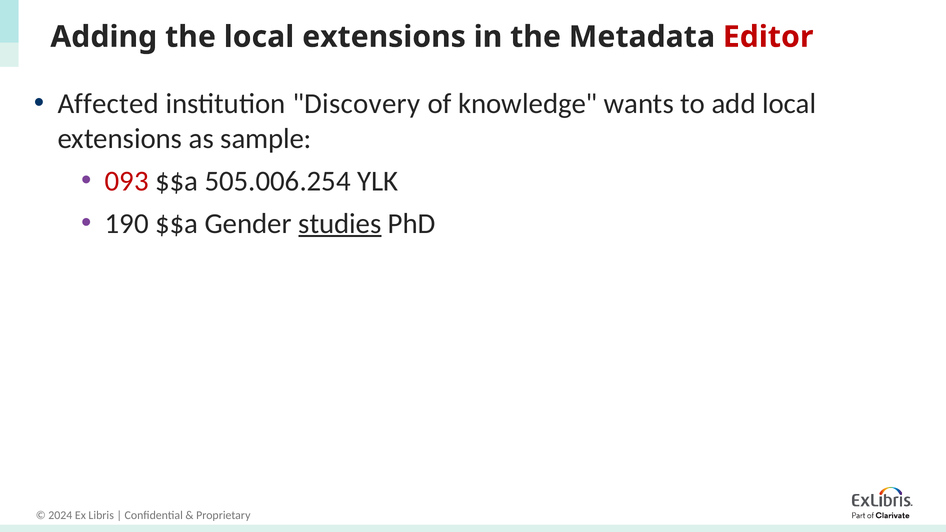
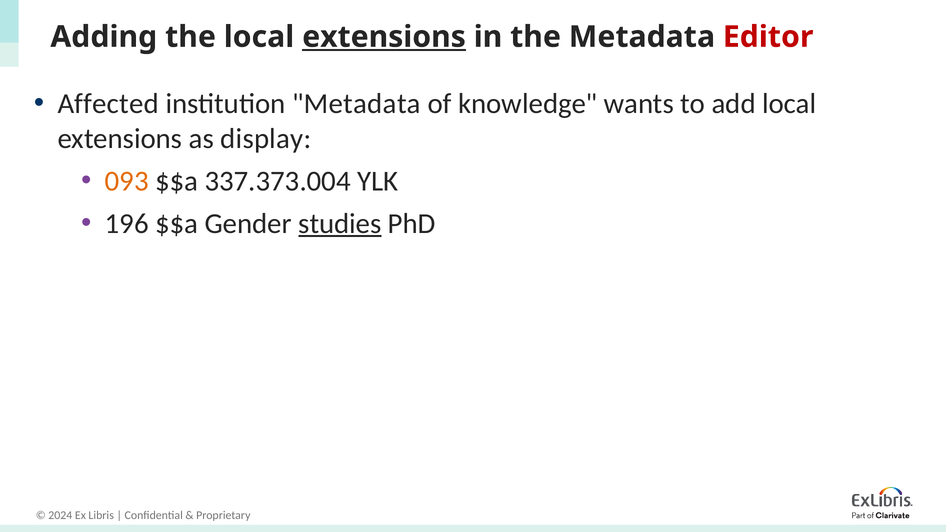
extensions at (384, 37) underline: none -> present
institution Discovery: Discovery -> Metadata
sample: sample -> display
093 colour: red -> orange
505.006.254: 505.006.254 -> 337.373.004
190: 190 -> 196
